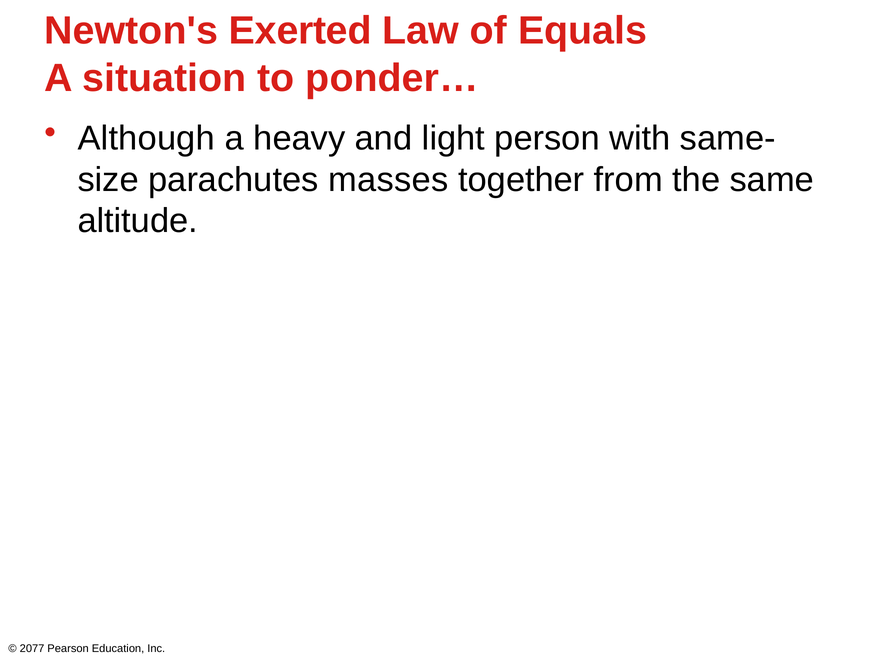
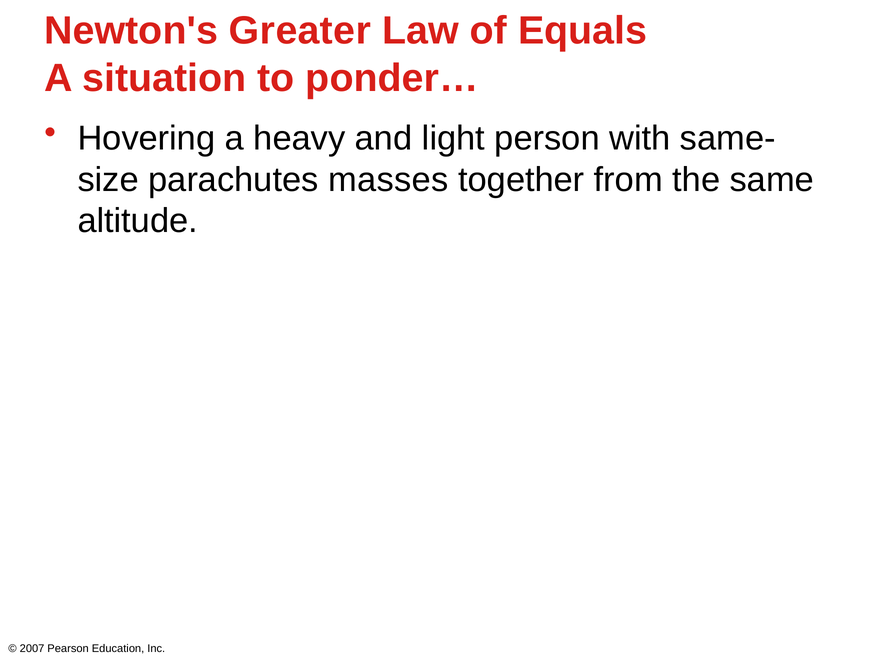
Exerted: Exerted -> Greater
Although: Although -> Hovering
2077: 2077 -> 2007
